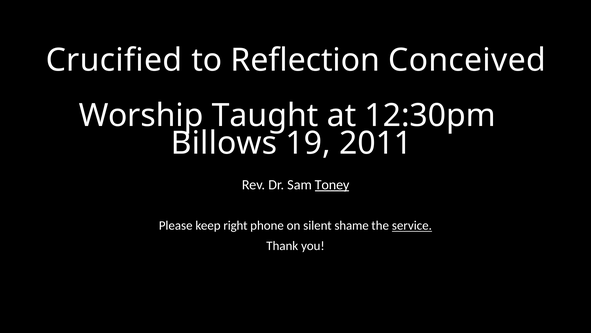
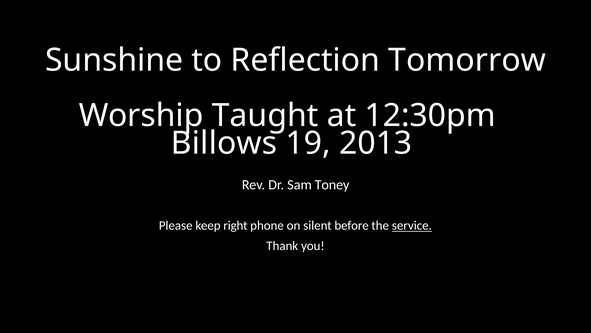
Crucified: Crucified -> Sunshine
Conceived: Conceived -> Tomorrow
2011: 2011 -> 2013
Toney underline: present -> none
shame: shame -> before
